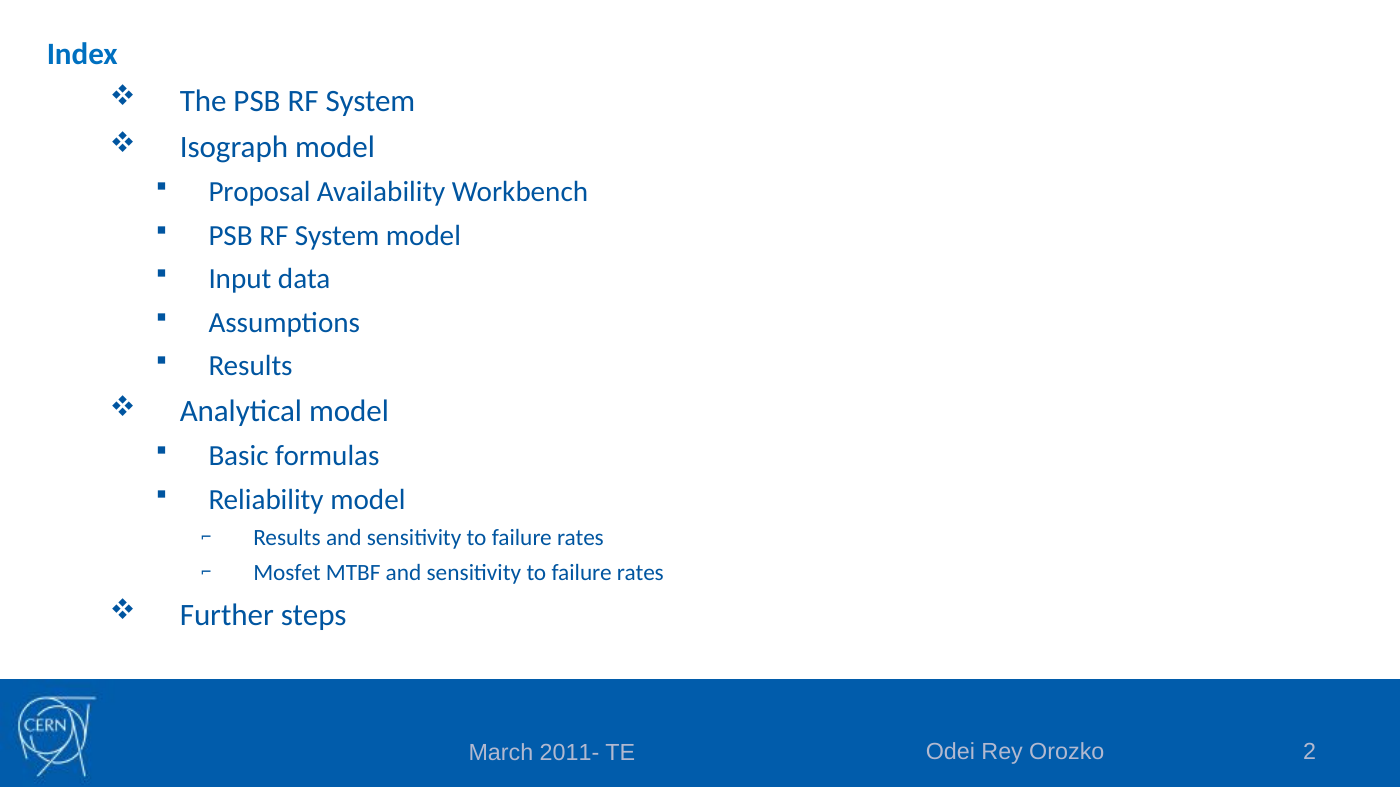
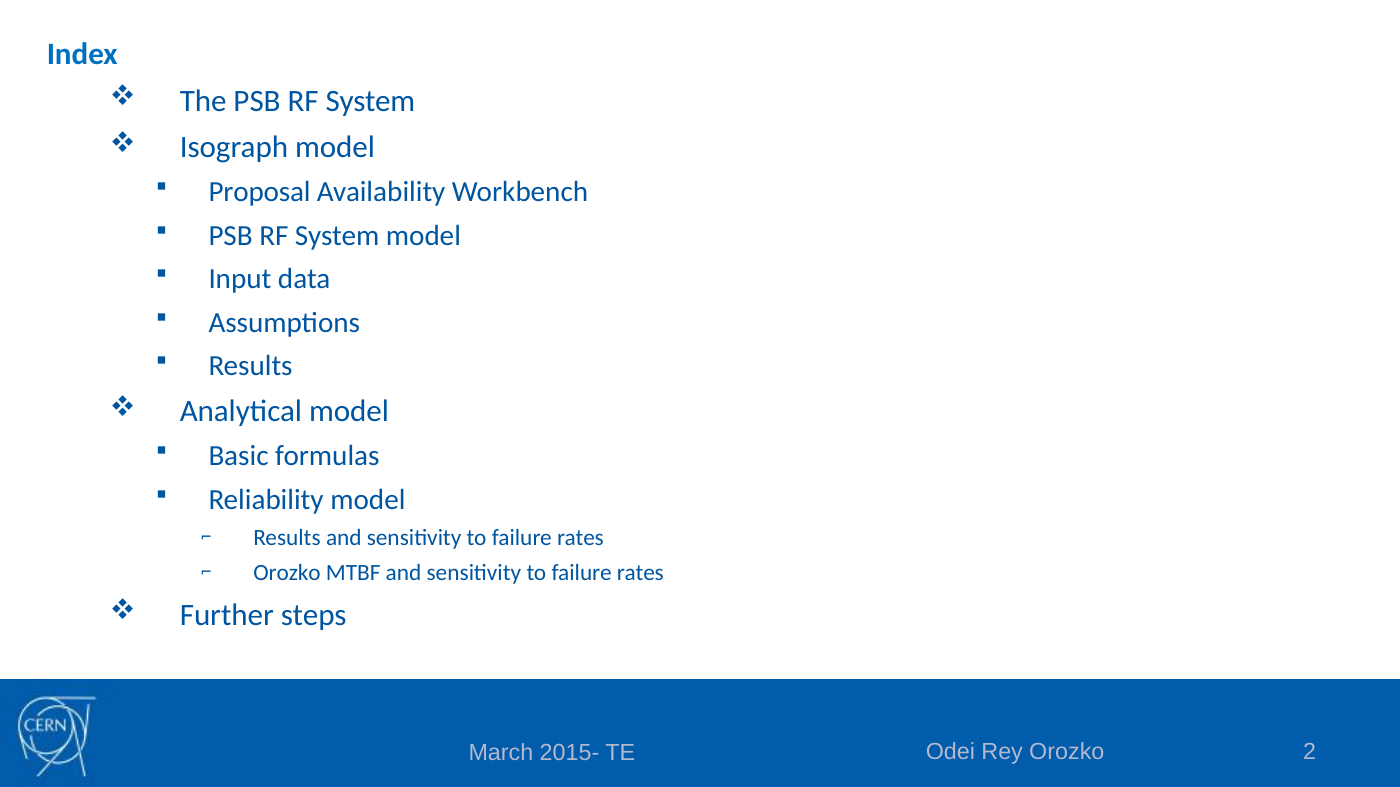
Mosfet at (287, 573): Mosfet -> Orozko
2011-: 2011- -> 2015-
